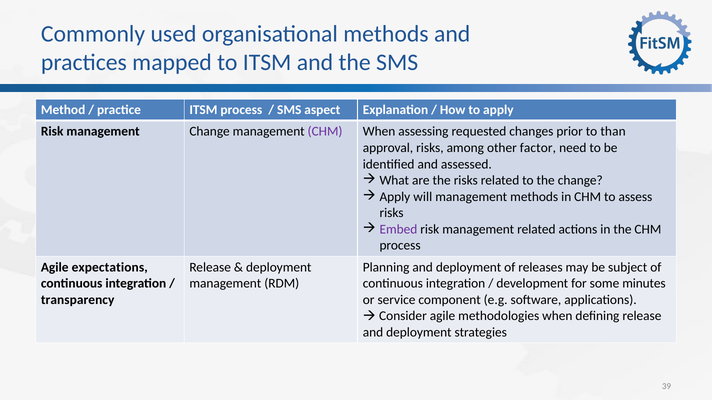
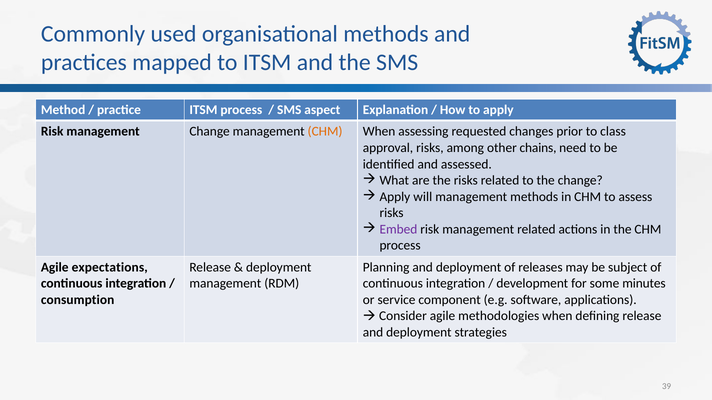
CHM at (325, 132) colour: purple -> orange
than: than -> class
factor: factor -> chains
transparency: transparency -> consumption
